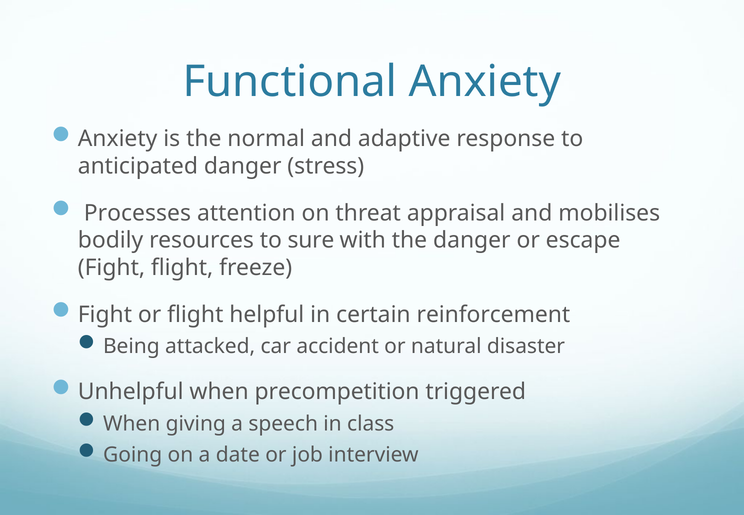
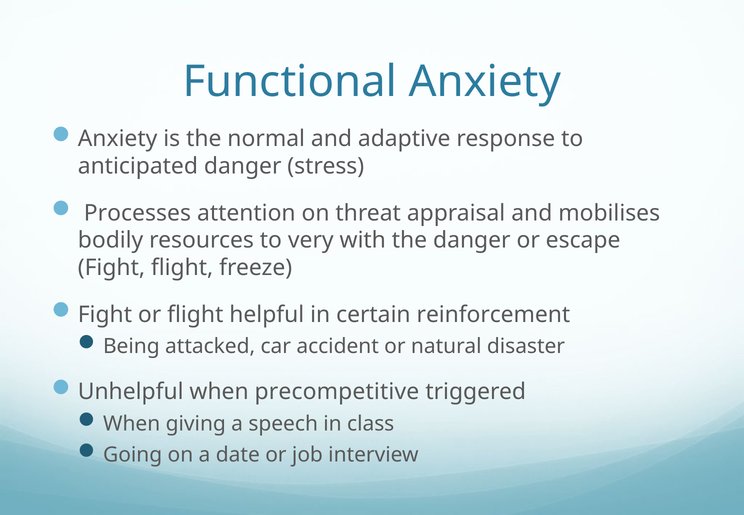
sure: sure -> very
precompetition: precompetition -> precompetitive
